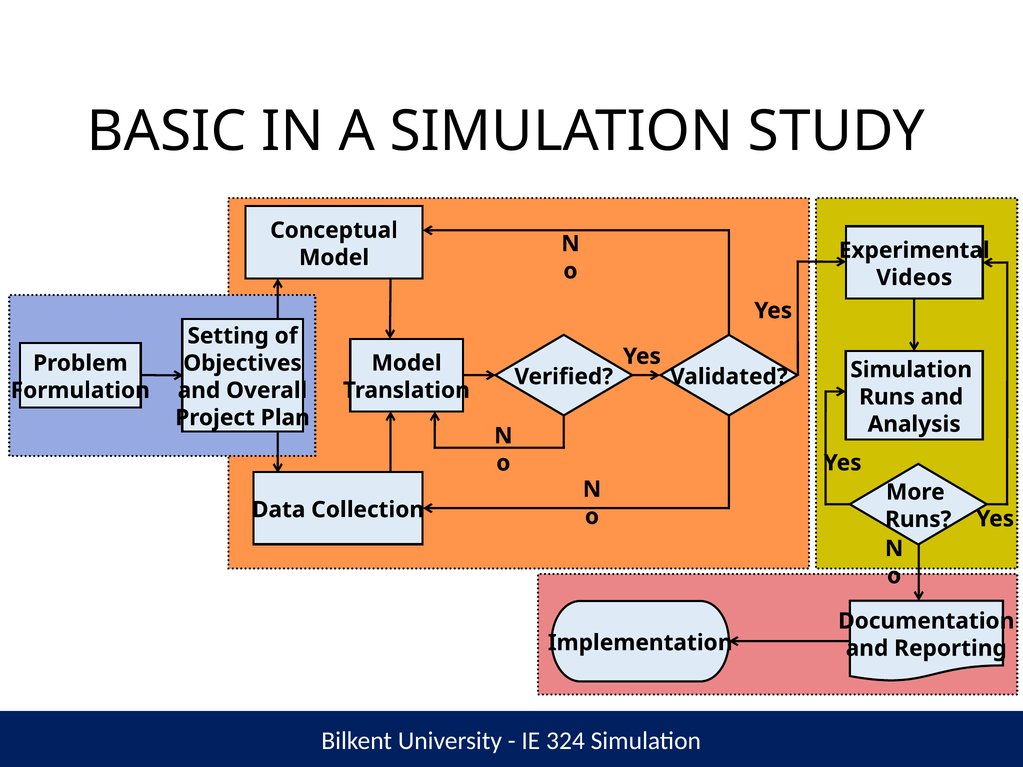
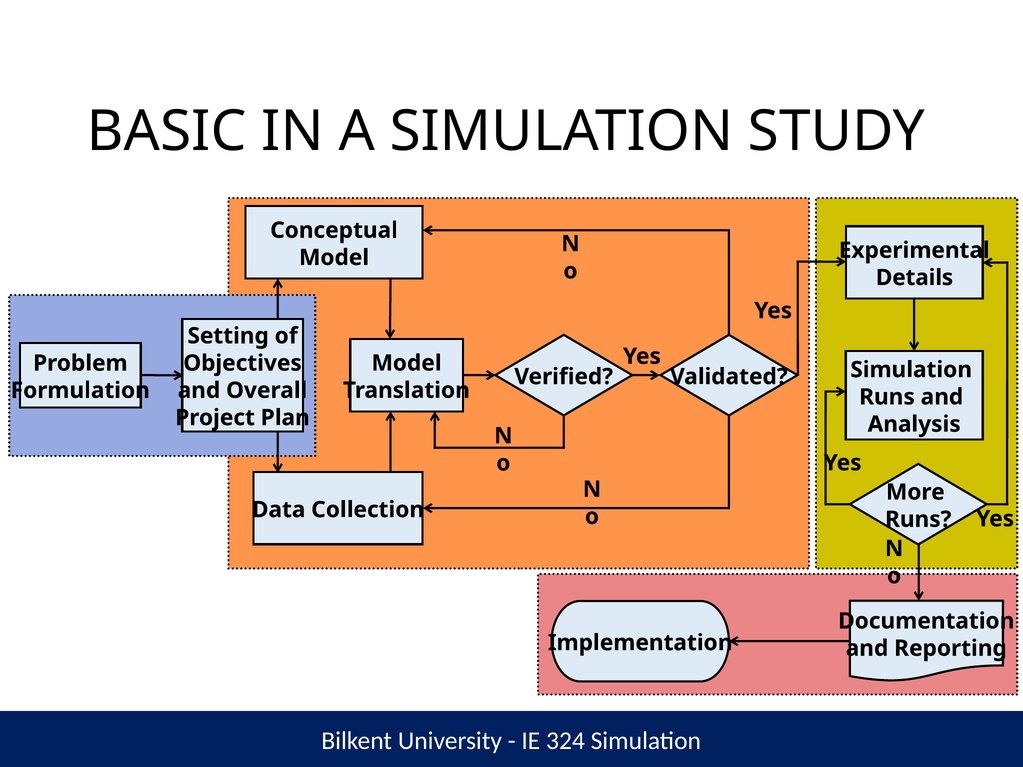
Videos: Videos -> Details
